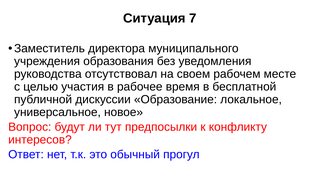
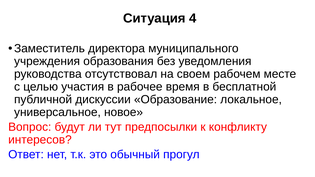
7: 7 -> 4
